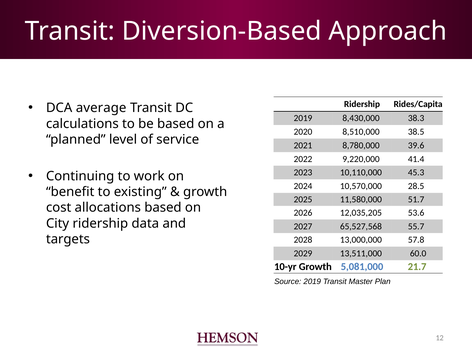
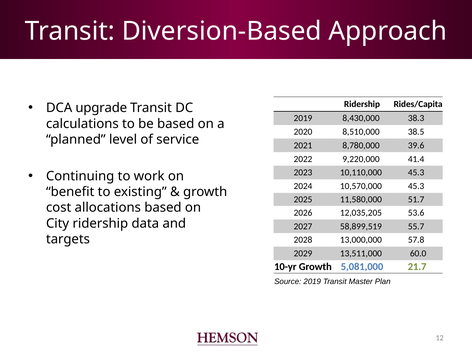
average: average -> upgrade
10,570,000 28.5: 28.5 -> 45.3
65,527,568: 65,527,568 -> 58,899,519
